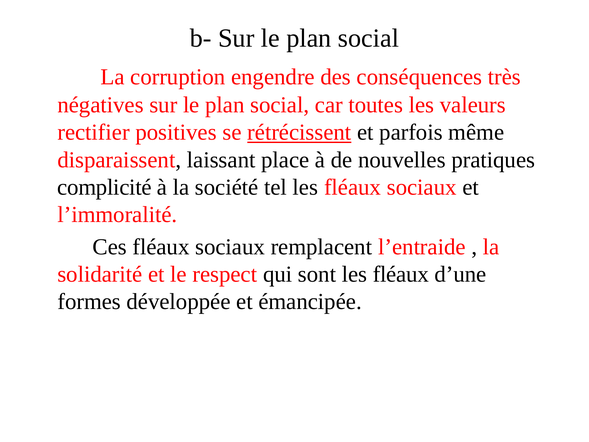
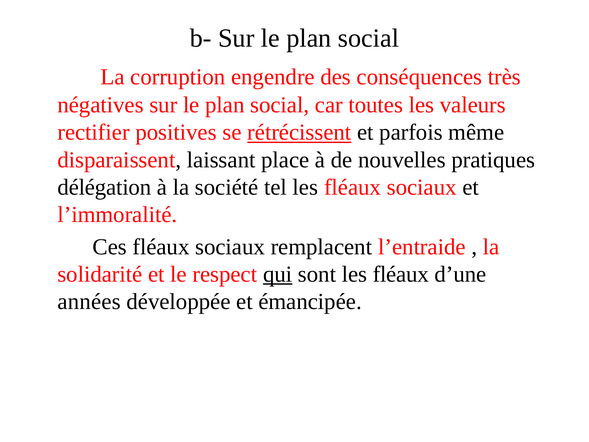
complicité: complicité -> délégation
qui underline: none -> present
formes: formes -> années
